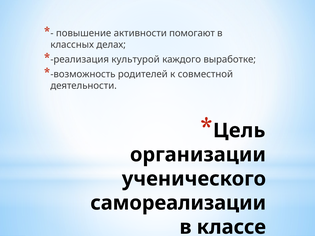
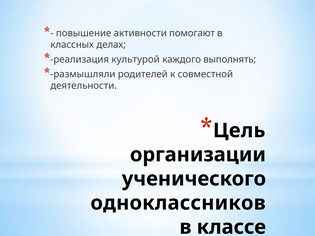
выработке: выработке -> выполнять
возможность: возможность -> размышляли
самореализации: самореализации -> одноклассников
